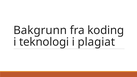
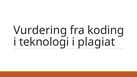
Bakgrunn: Bakgrunn -> Vurdering
